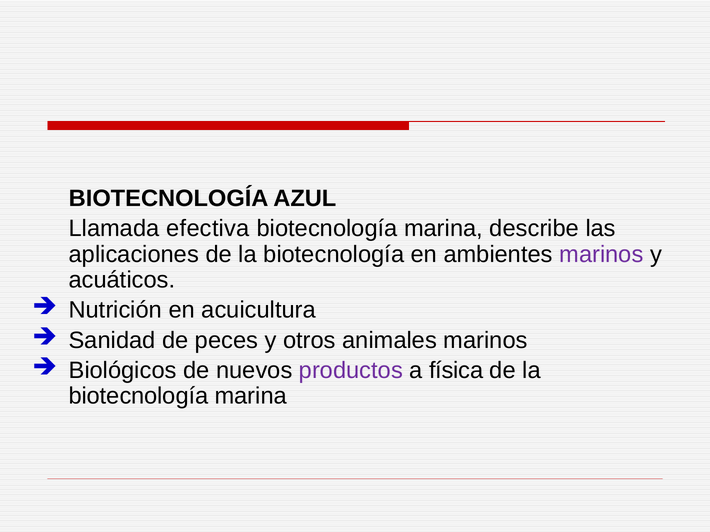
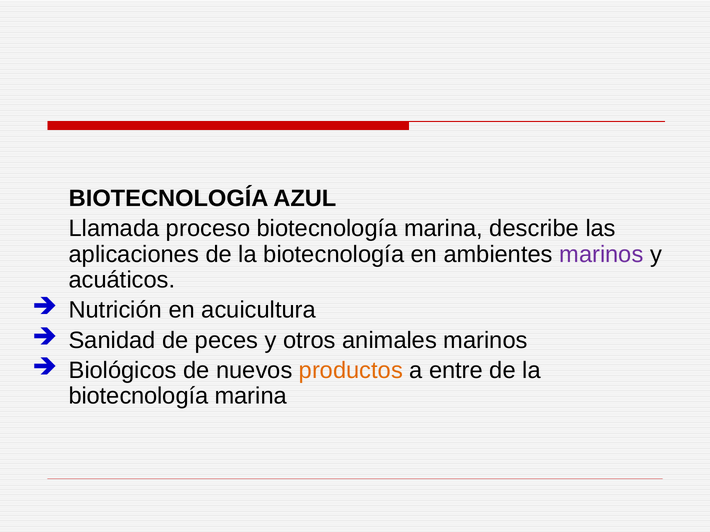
efectiva: efectiva -> proceso
productos colour: purple -> orange
física: física -> entre
